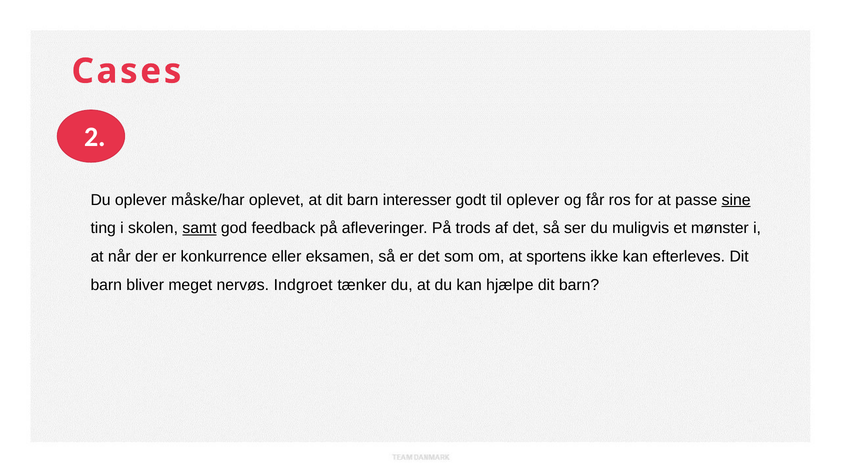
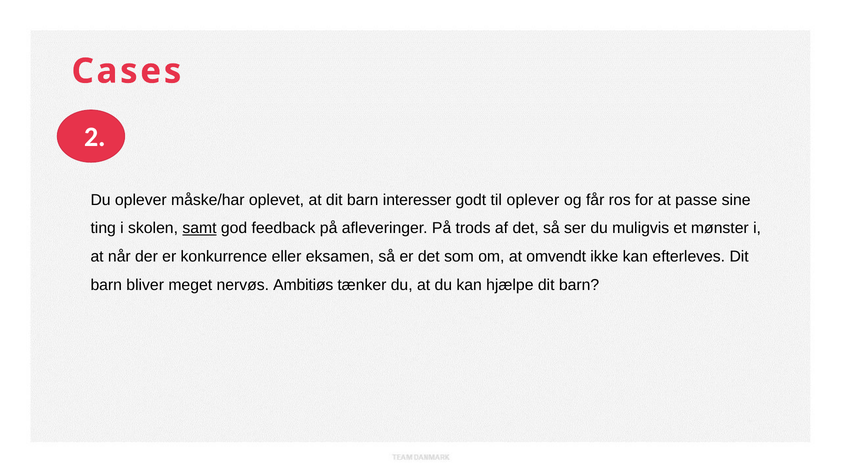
sine underline: present -> none
sportens: sportens -> omvendt
Indgroet: Indgroet -> Ambitiøs
